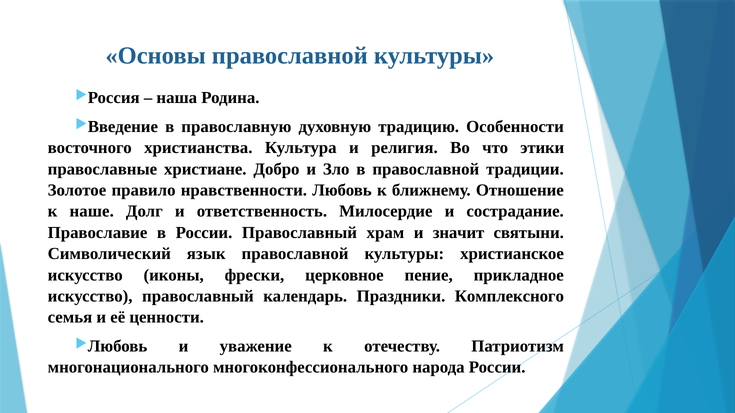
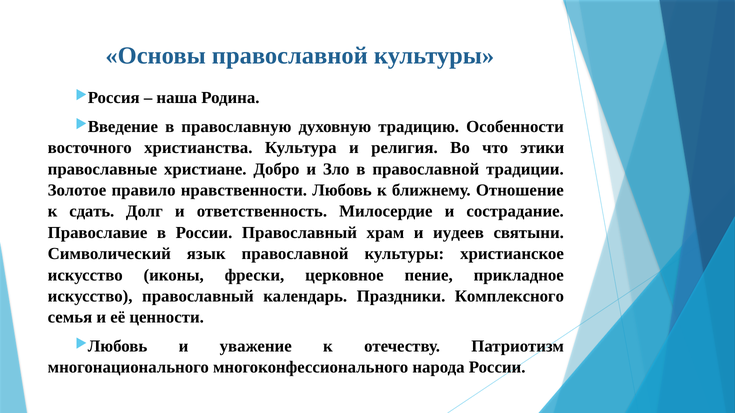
наше: наше -> сдать
значит: значит -> иудеев
